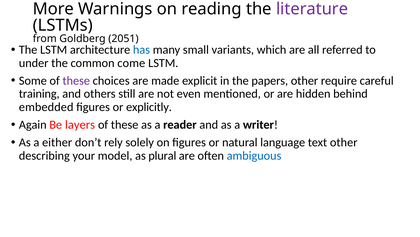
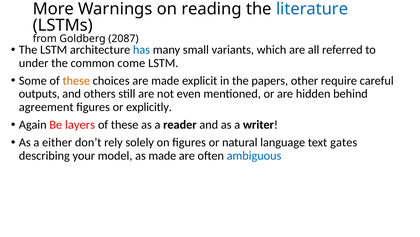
literature colour: purple -> blue
2051: 2051 -> 2087
these at (76, 80) colour: purple -> orange
training: training -> outputs
embedded: embedded -> agreement
text other: other -> gates
as plural: plural -> made
